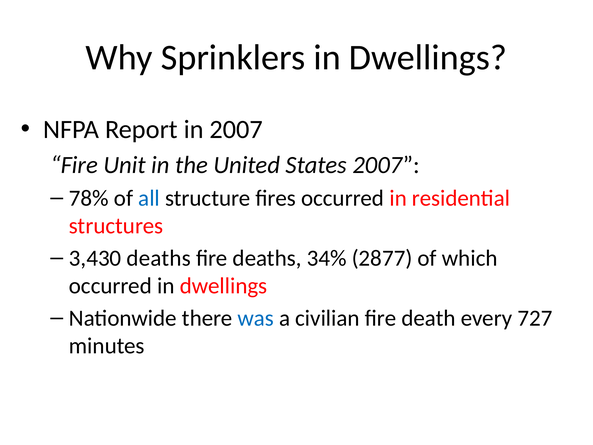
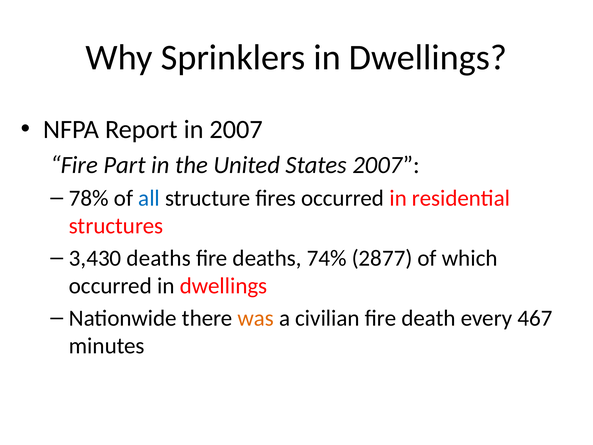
Unit: Unit -> Part
34%: 34% -> 74%
was colour: blue -> orange
727: 727 -> 467
